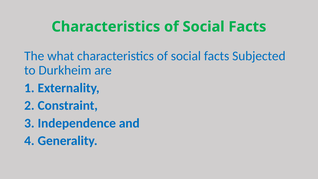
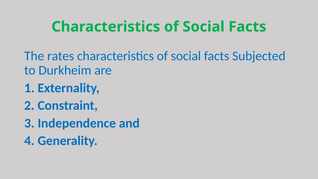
what: what -> rates
